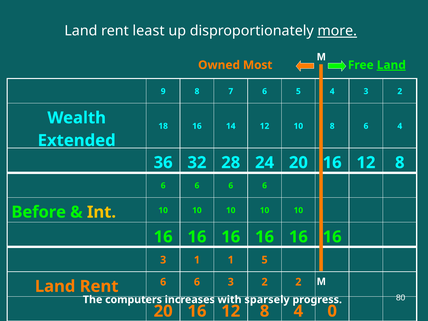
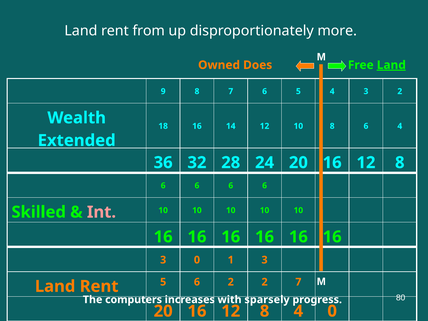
least: least -> from
more underline: present -> none
Most: Most -> Does
Before: Before -> Skilled
Int colour: yellow -> pink
3 1: 1 -> 0
1 5: 5 -> 3
Rent 6: 6 -> 5
6 3: 3 -> 2
2 2: 2 -> 7
